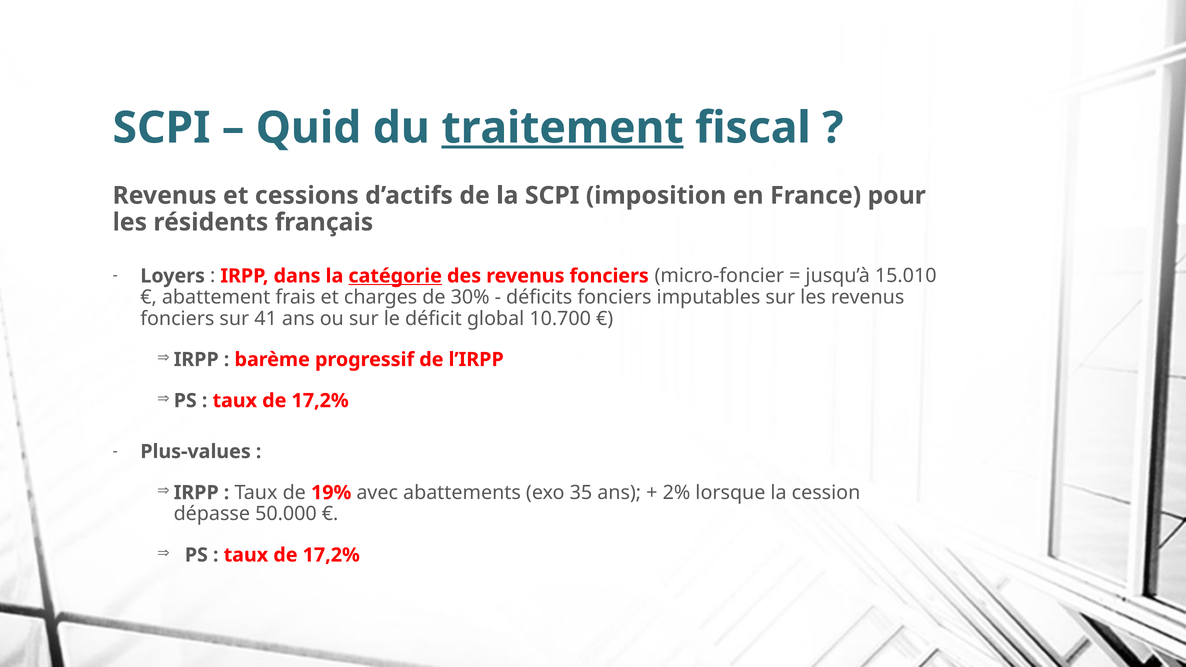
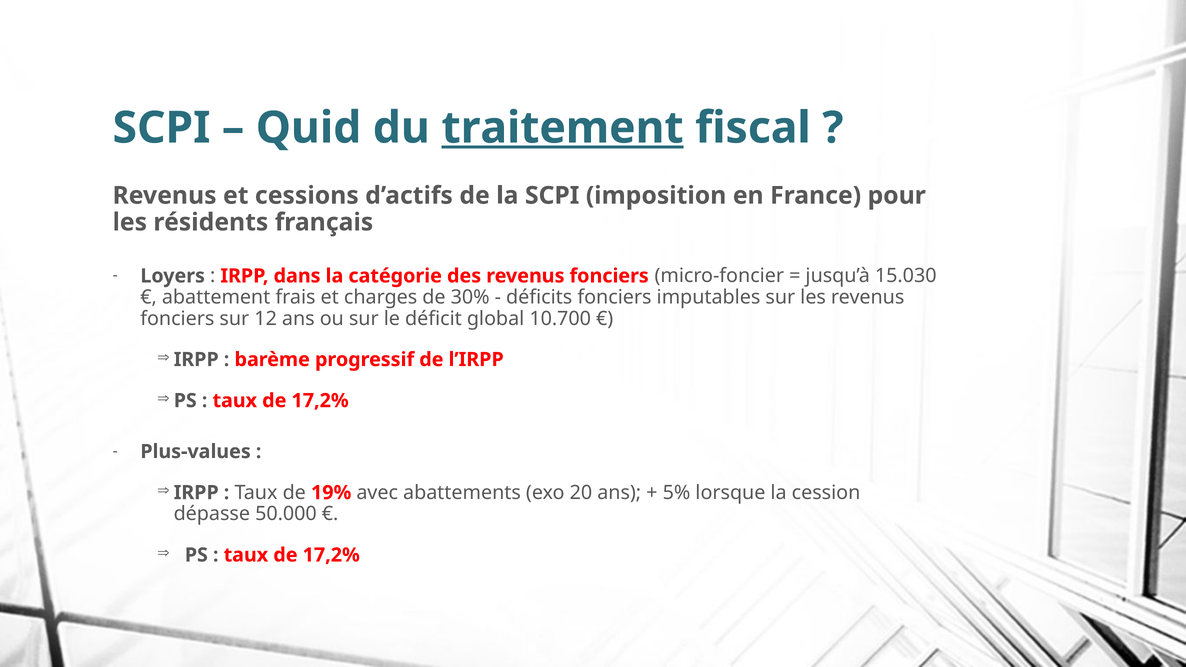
catégorie underline: present -> none
15.010: 15.010 -> 15.030
41: 41 -> 12
35: 35 -> 20
2%: 2% -> 5%
